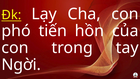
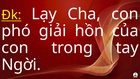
tiến: tiến -> giải
